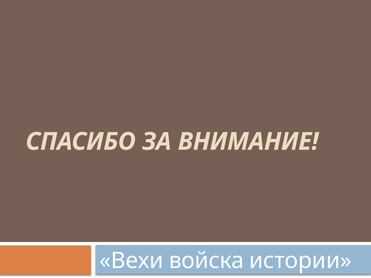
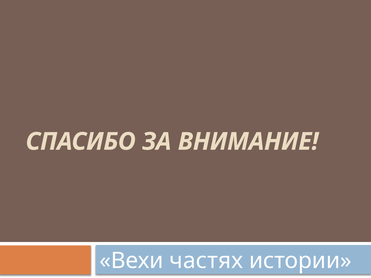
войска: войска -> частях
